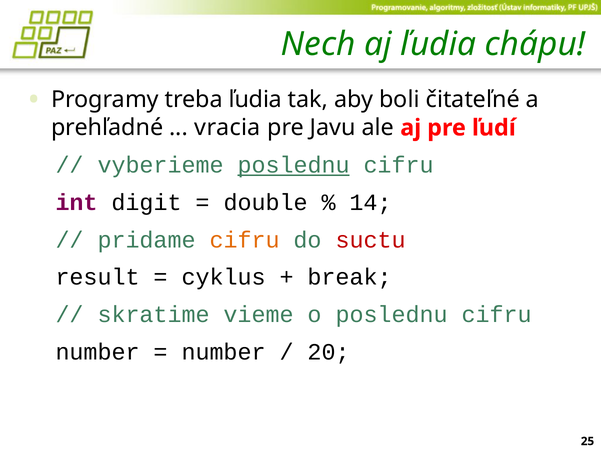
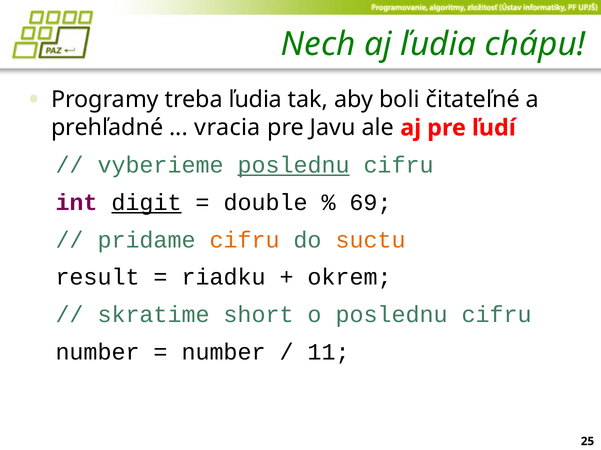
digit underline: none -> present
14: 14 -> 69
suctu colour: red -> orange
cyklus: cyklus -> riadku
break: break -> okrem
vieme: vieme -> short
20: 20 -> 11
